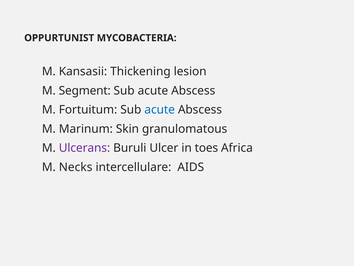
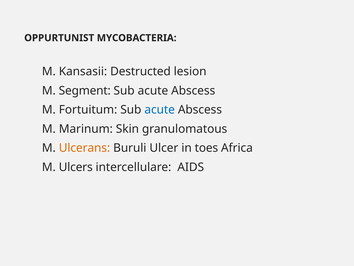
Thickening: Thickening -> Destructed
Ulcerans colour: purple -> orange
Necks: Necks -> Ulcers
